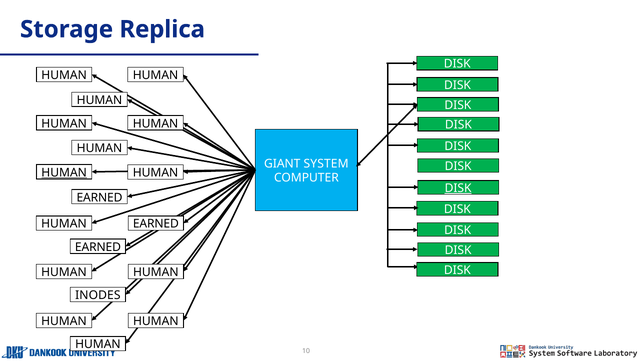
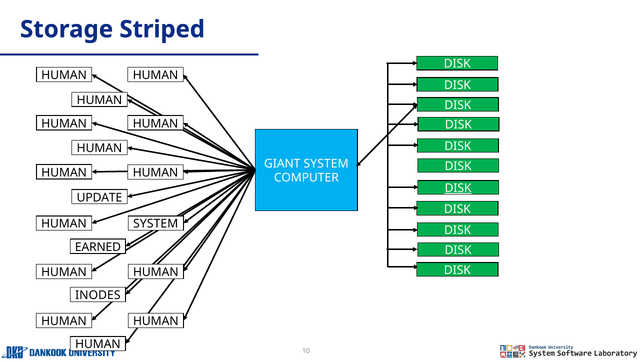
Replica: Replica -> Striped
HUMAN at (64, 172) underline: present -> none
EARNED at (100, 197): EARNED -> UPDATE
EARNED at (156, 224): EARNED -> SYSTEM
